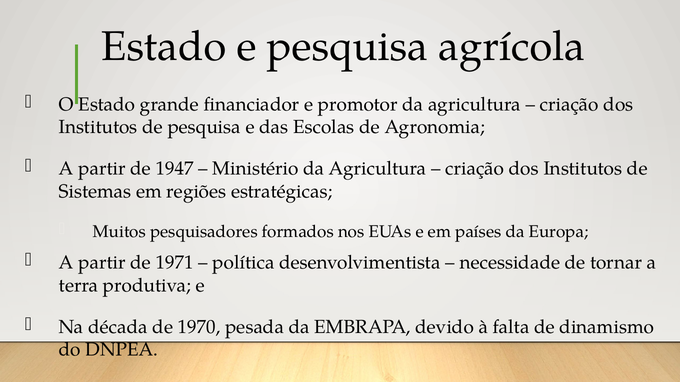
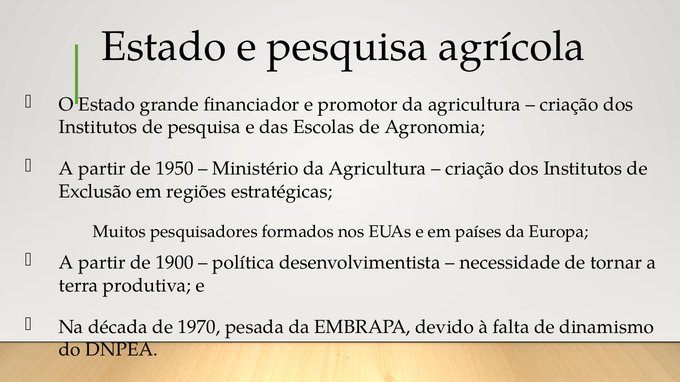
1947: 1947 -> 1950
Sistemas: Sistemas -> Exclusão
1971: 1971 -> 1900
